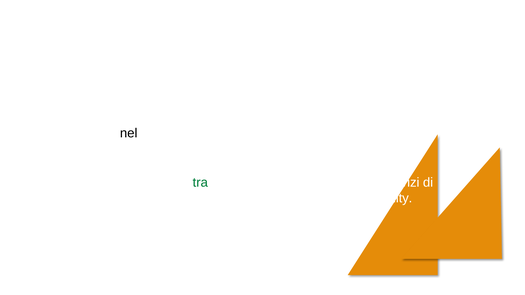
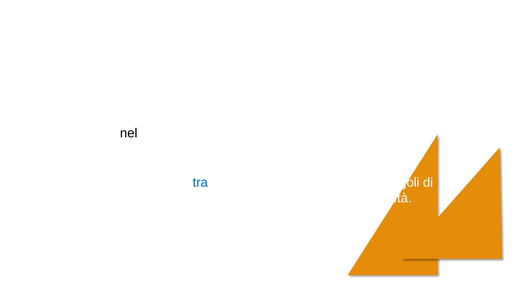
tra colour: green -> blue
i servizi: servizi -> singoli
usability: usability -> stabilità
